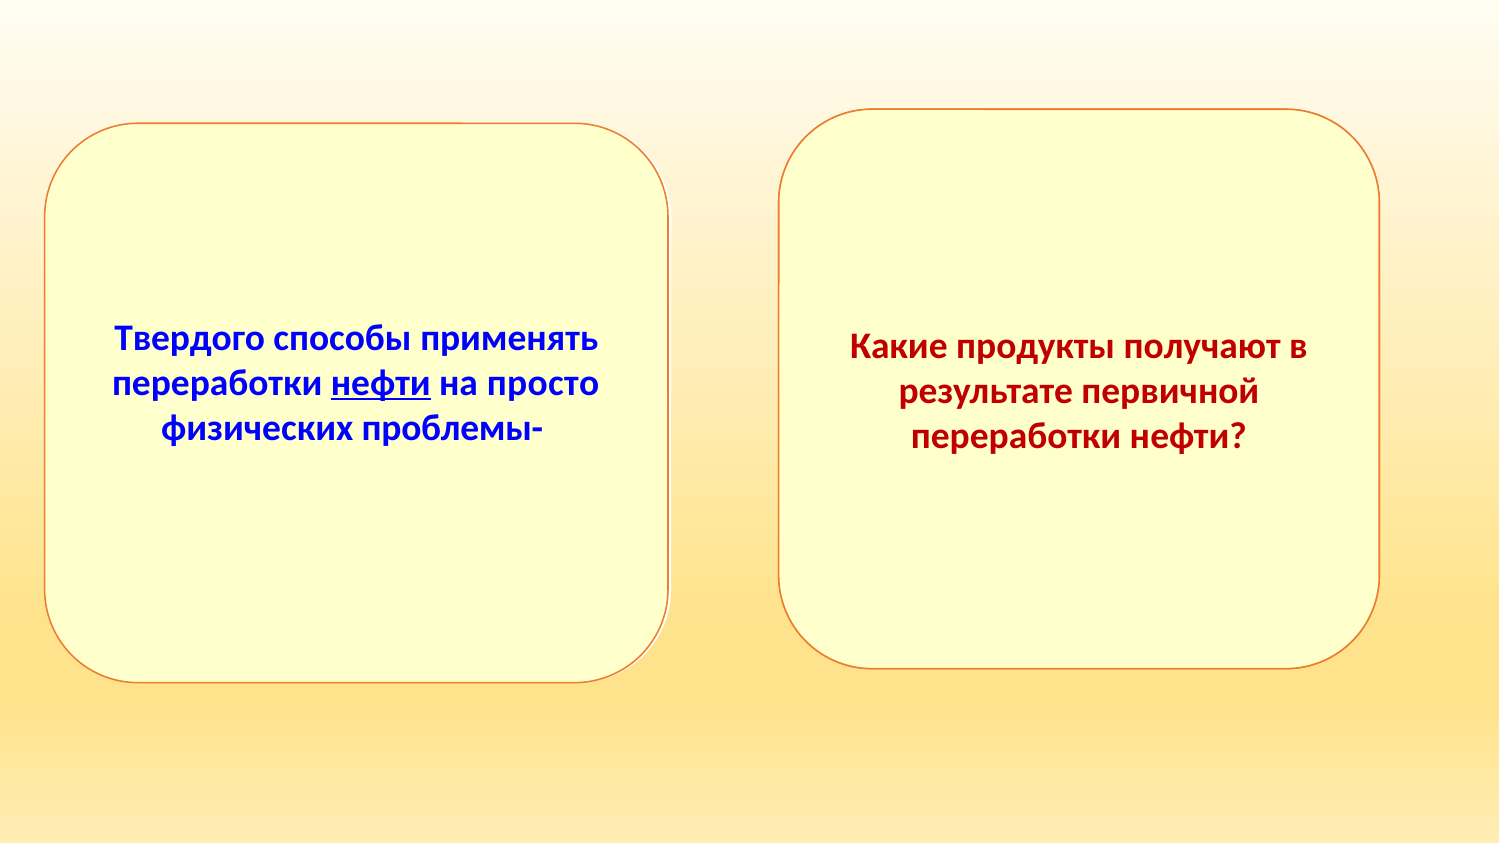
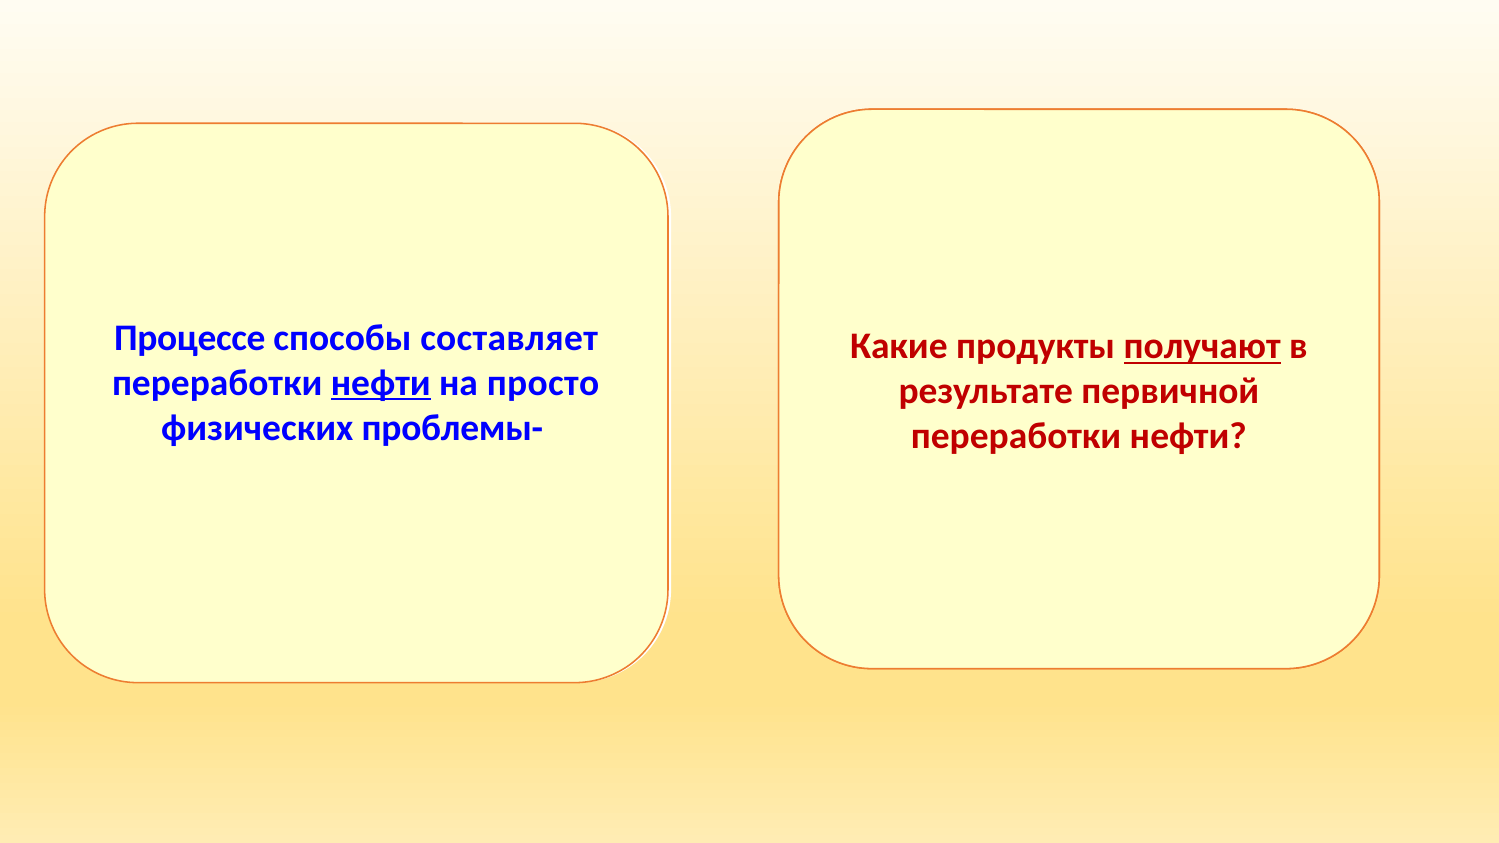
Твердого: Твердого -> Процессе
применять at (509, 338): применять -> составляет
получают at (1202, 347) underline: none -> present
